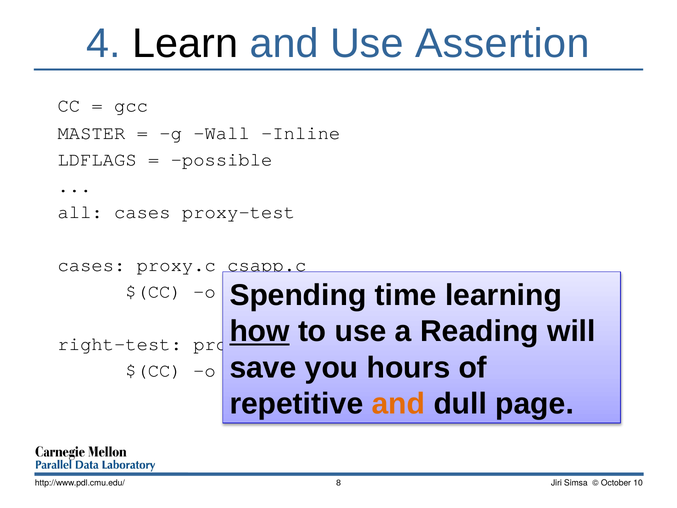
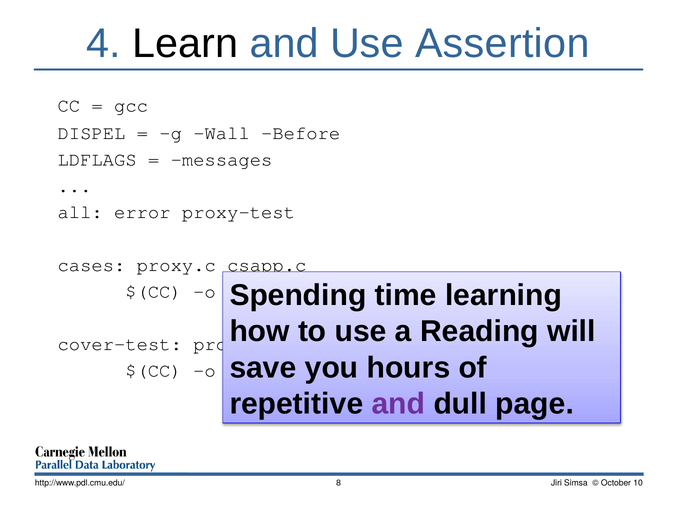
MASTER: MASTER -> DISPEL
Inline: Inline -> Before
possible: possible -> messages
all cases: cases -> error
how underline: present -> none
right-test: right-test -> cover-test
and at (398, 404) colour: orange -> purple
